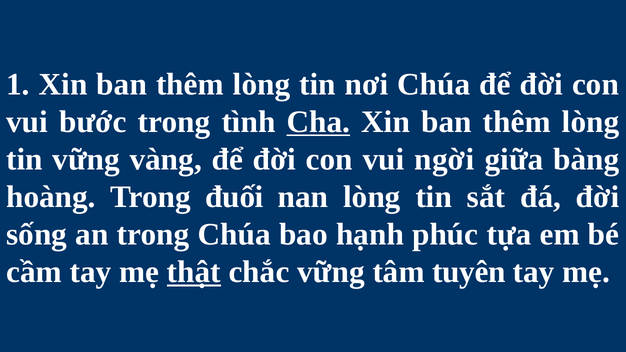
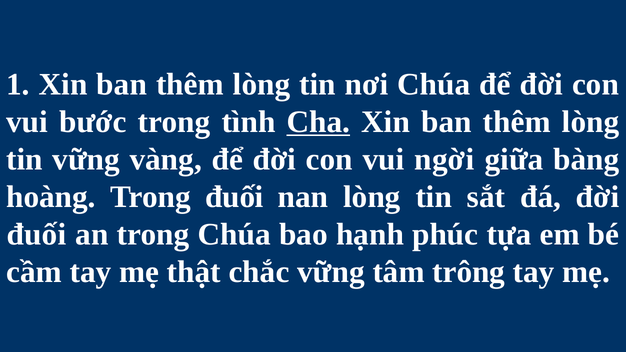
sống at (37, 235): sống -> đuối
thật underline: present -> none
tuyên: tuyên -> trông
